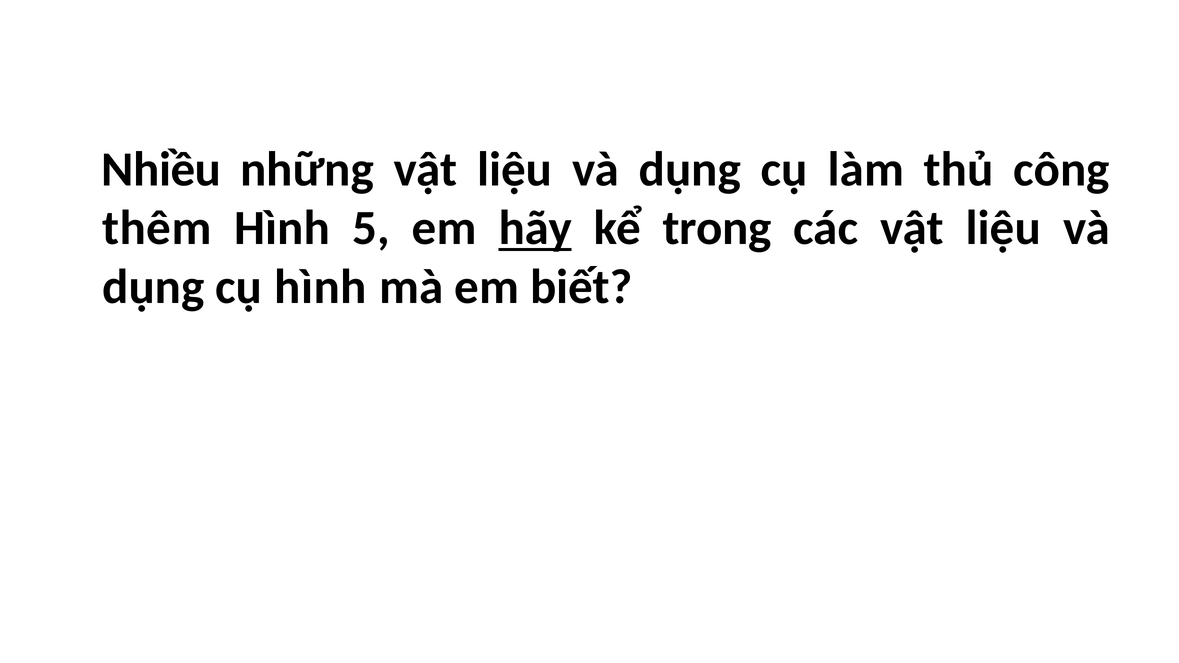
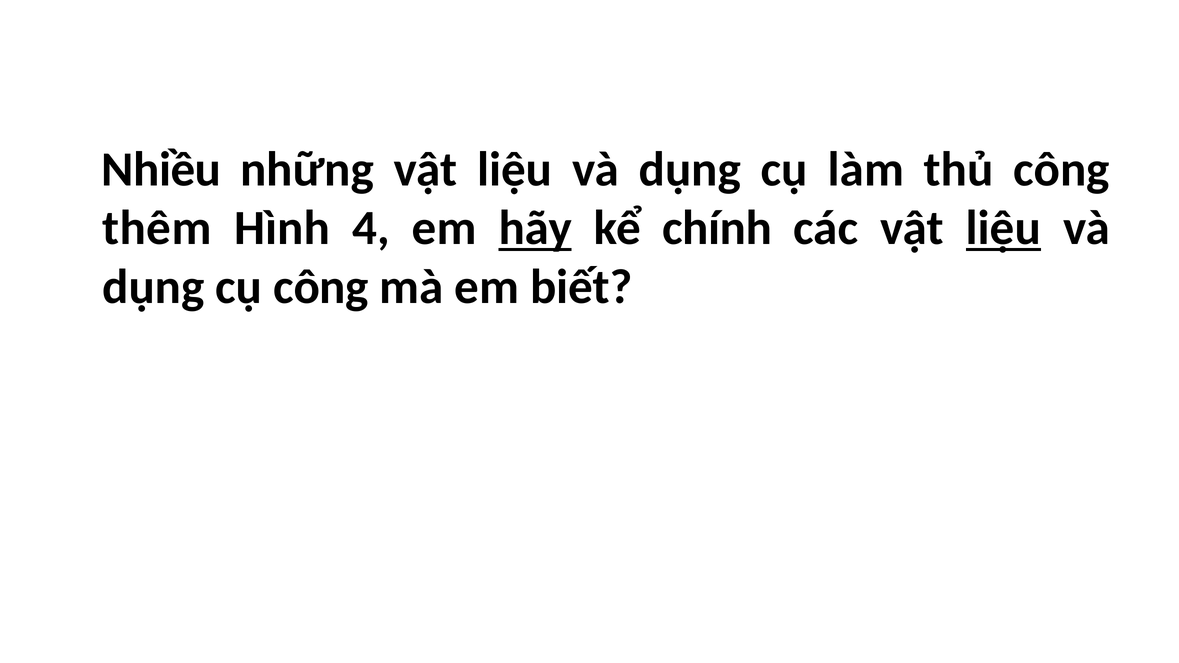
5: 5 -> 4
trong: trong -> chính
liệu at (1003, 228) underline: none -> present
cụ hình: hình -> công
